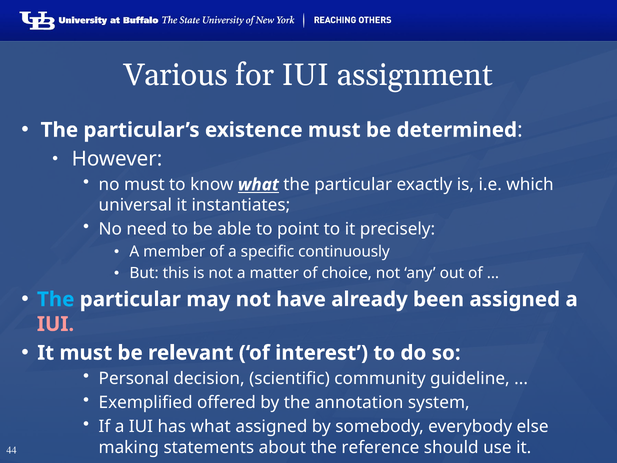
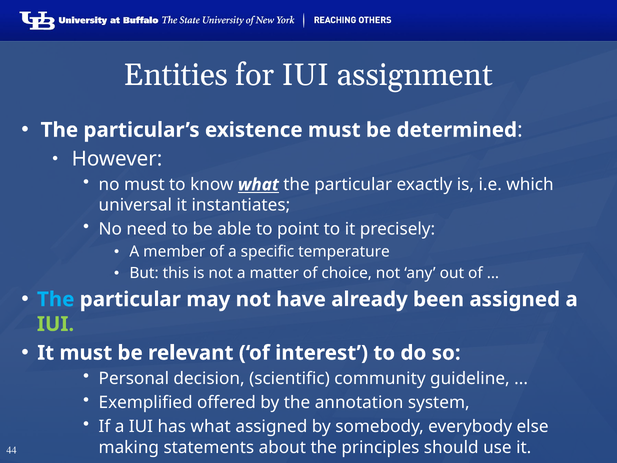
Various: Various -> Entities
continuously: continuously -> temperature
IUI at (56, 324) colour: pink -> light green
reference: reference -> principles
